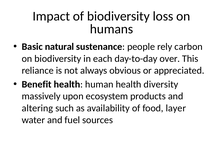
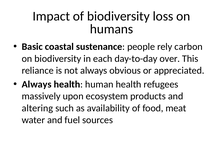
natural: natural -> coastal
Benefit at (37, 84): Benefit -> Always
diversity: diversity -> refugees
layer: layer -> meat
